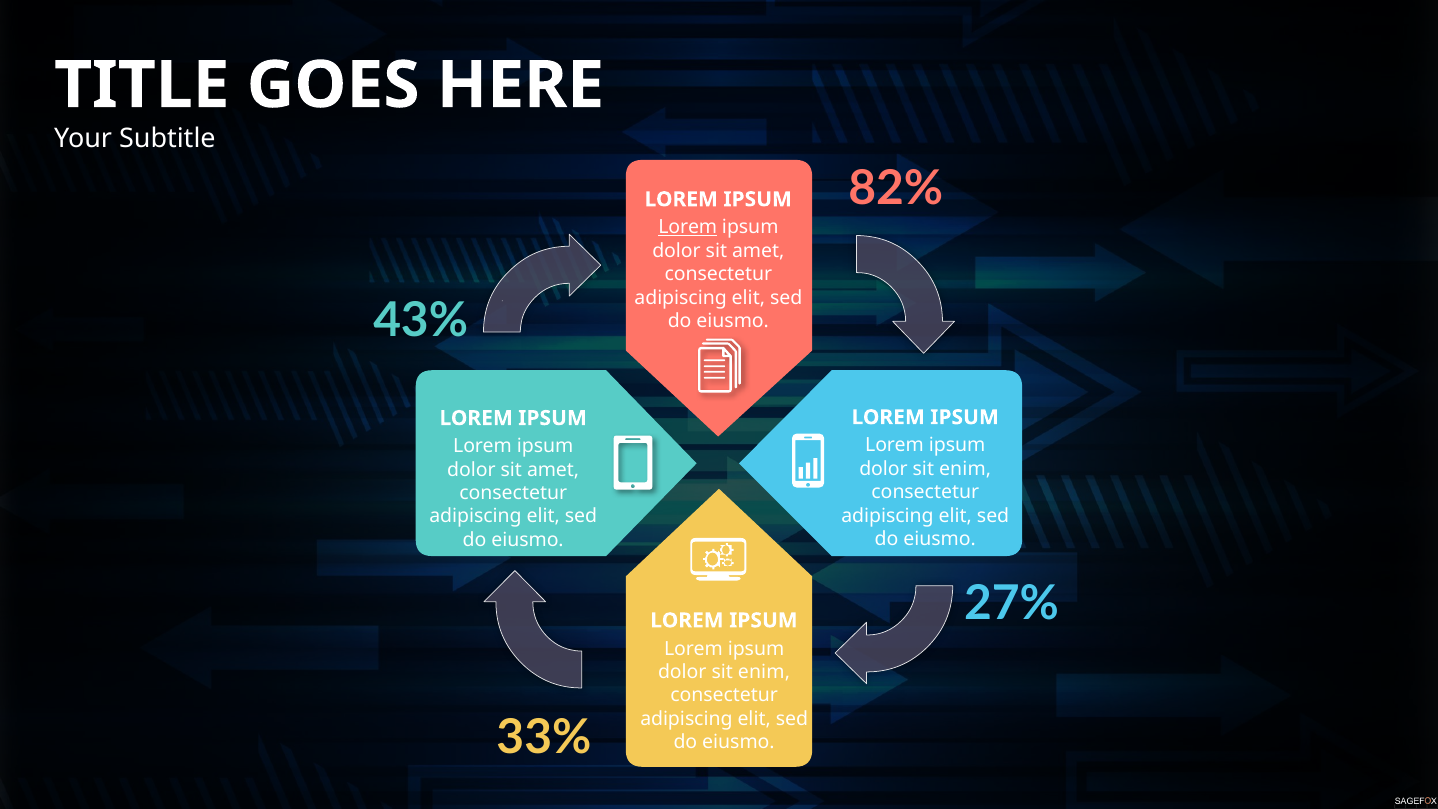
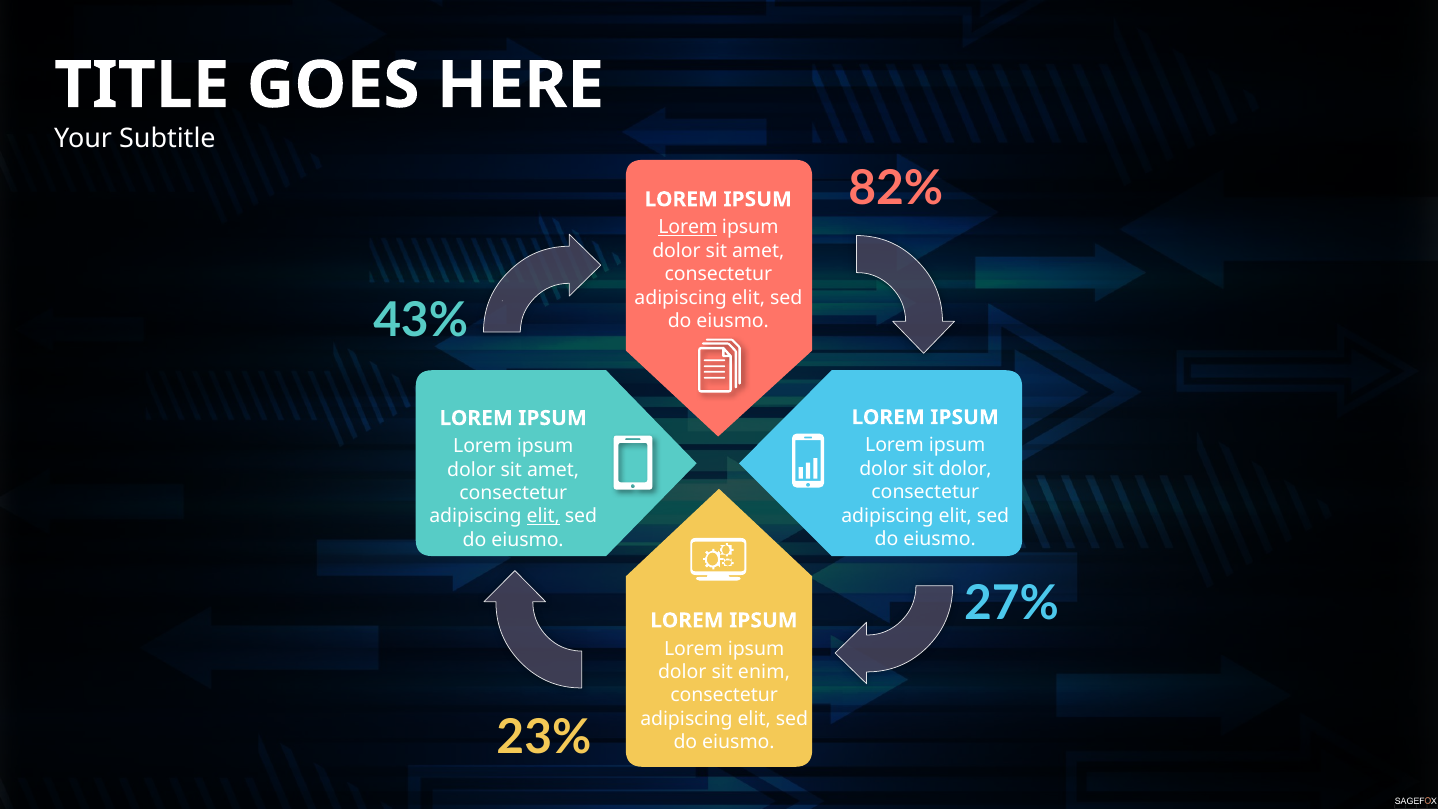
enim at (965, 469): enim -> dolor
elit at (543, 516) underline: none -> present
33%: 33% -> 23%
